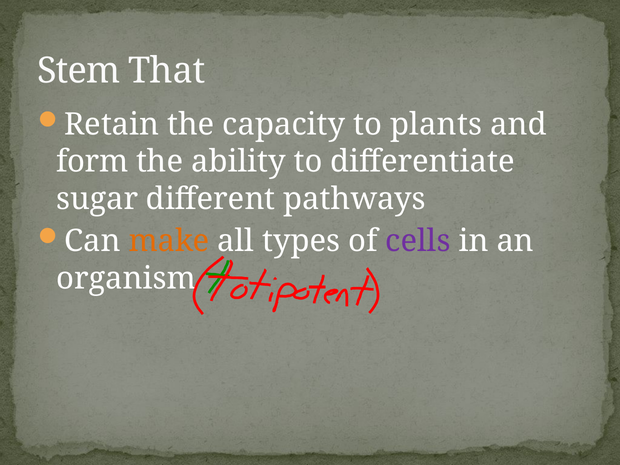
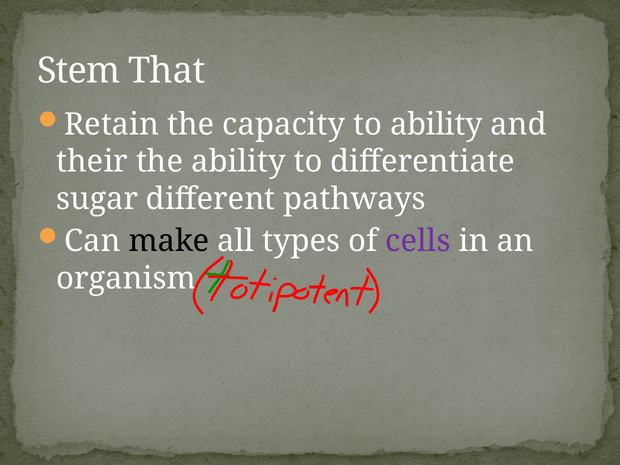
to plants: plants -> ability
form: form -> their
make colour: orange -> black
